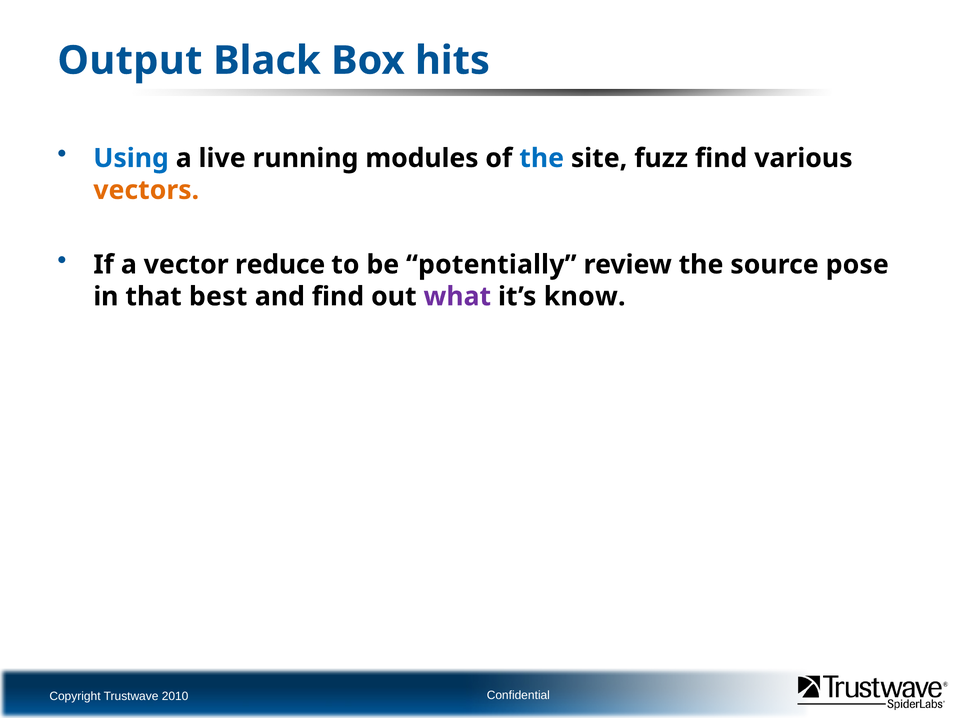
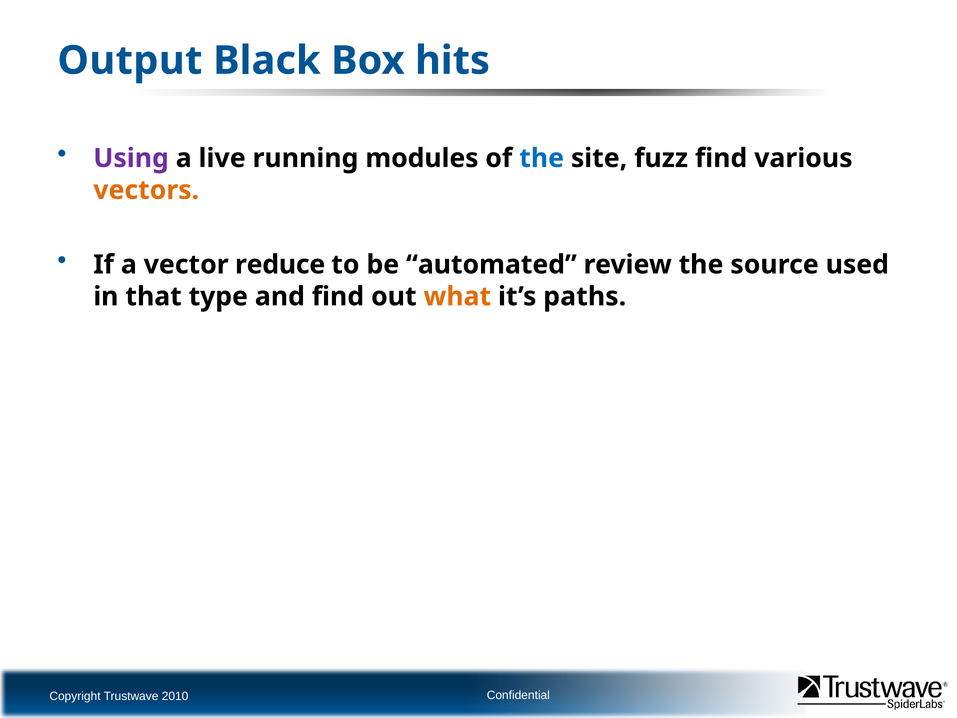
Using colour: blue -> purple
potentially: potentially -> automated
pose: pose -> used
best: best -> type
what colour: purple -> orange
know: know -> paths
